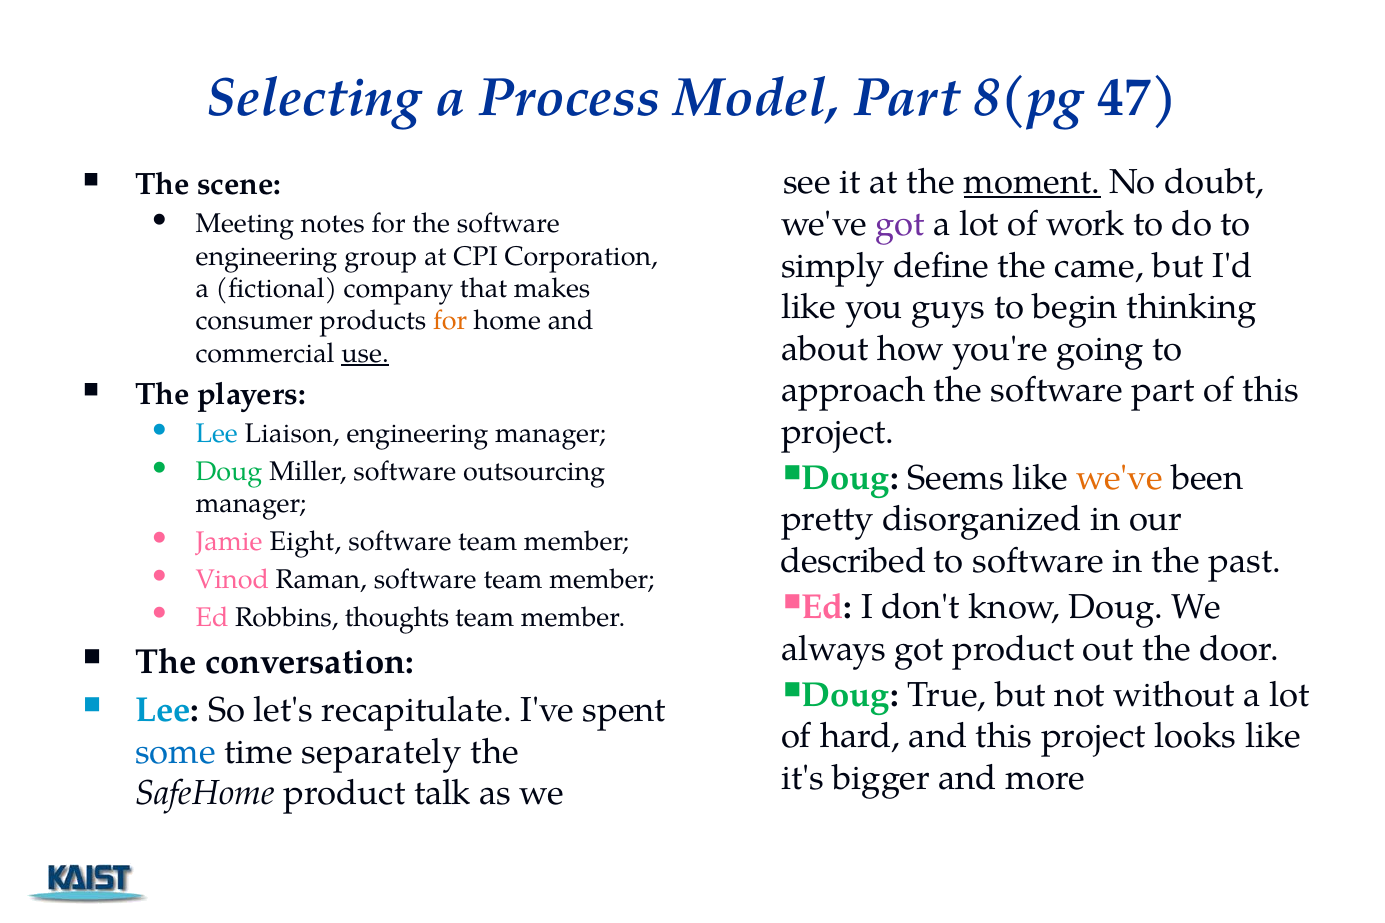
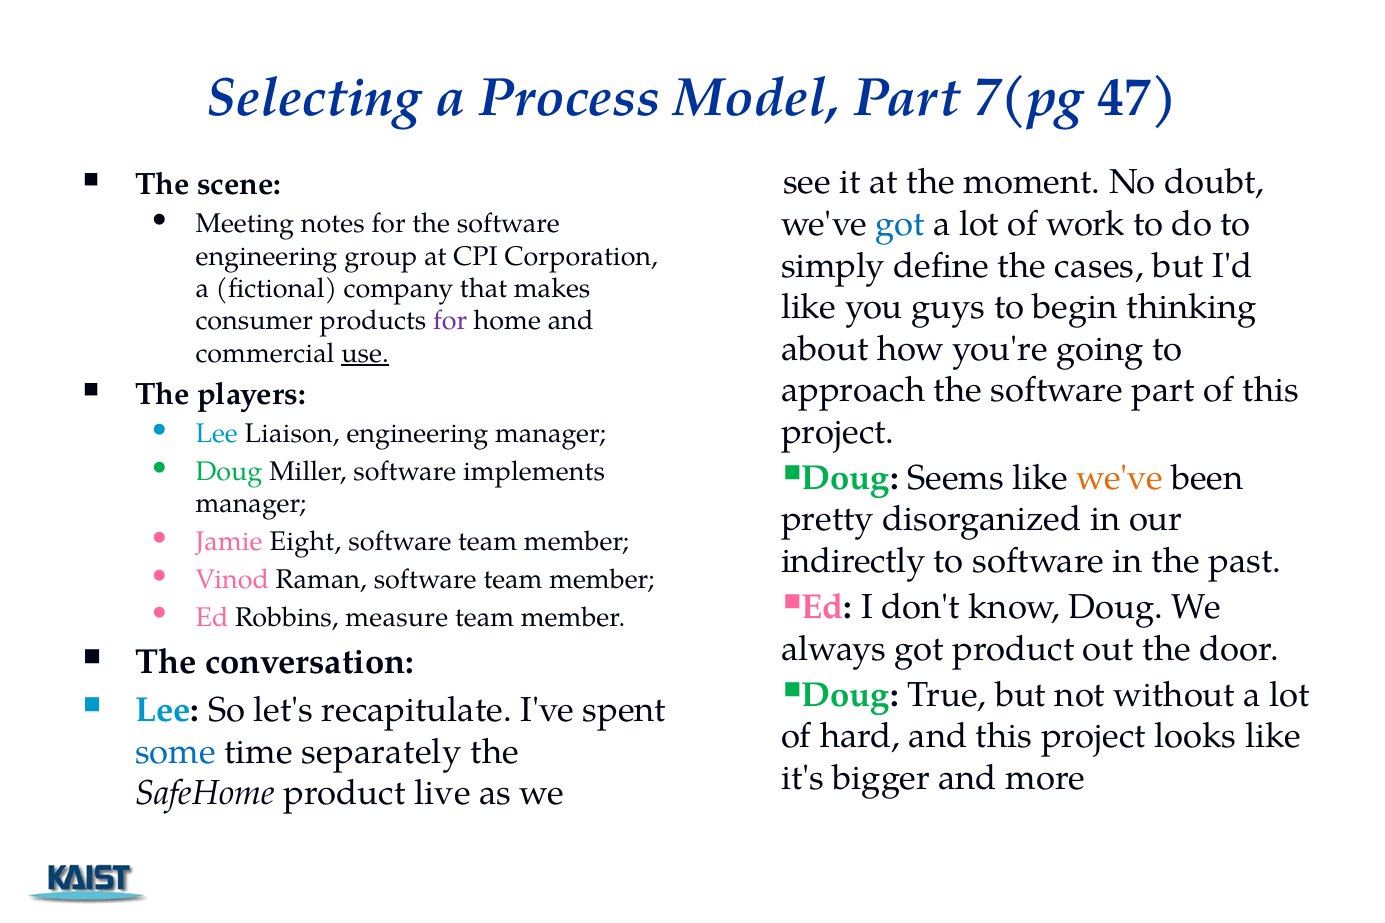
8(pg: 8(pg -> 7(pg
moment underline: present -> none
got at (900, 224) colour: purple -> blue
came: came -> cases
for at (450, 321) colour: orange -> purple
outsourcing: outsourcing -> implements
described: described -> indirectly
thoughts: thoughts -> measure
talk: talk -> live
